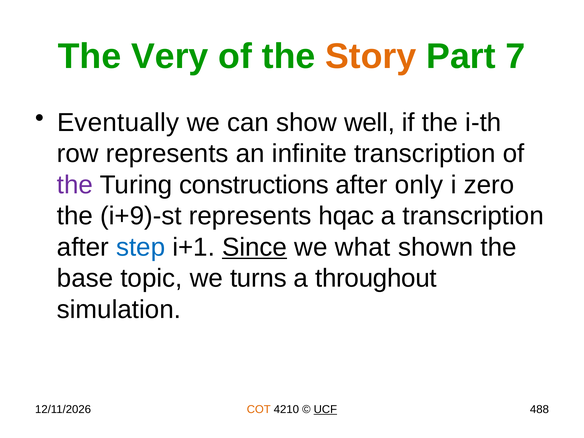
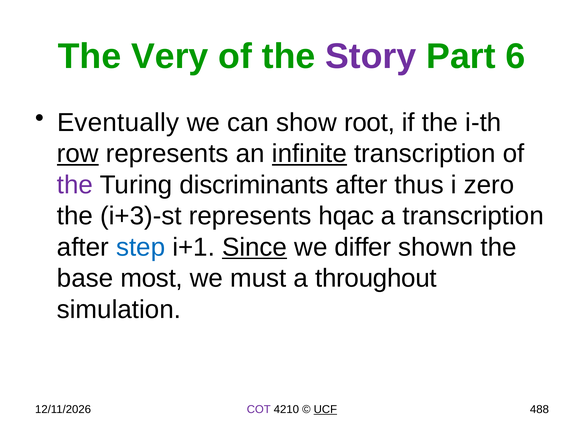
Story colour: orange -> purple
7: 7 -> 6
well: well -> root
row underline: none -> present
infinite underline: none -> present
constructions: constructions -> discriminants
only: only -> thus
i+9)-st: i+9)-st -> i+3)-st
what: what -> differ
topic: topic -> most
turns: turns -> must
COT colour: orange -> purple
